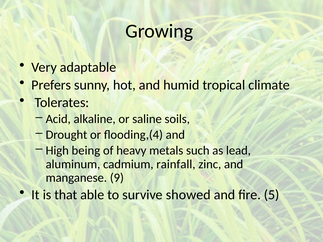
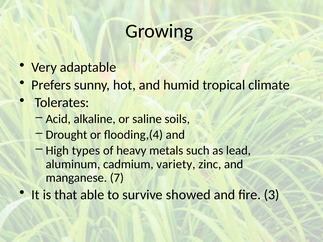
being: being -> types
rainfall: rainfall -> variety
9: 9 -> 7
5: 5 -> 3
